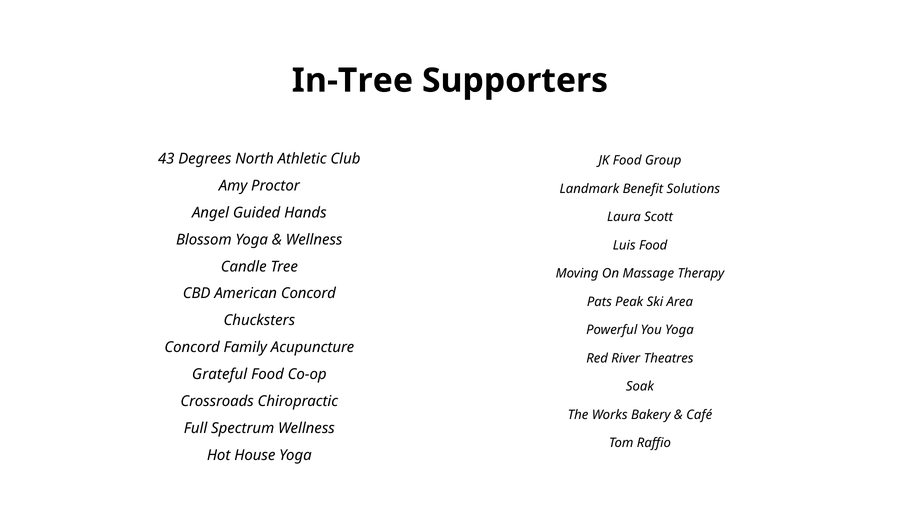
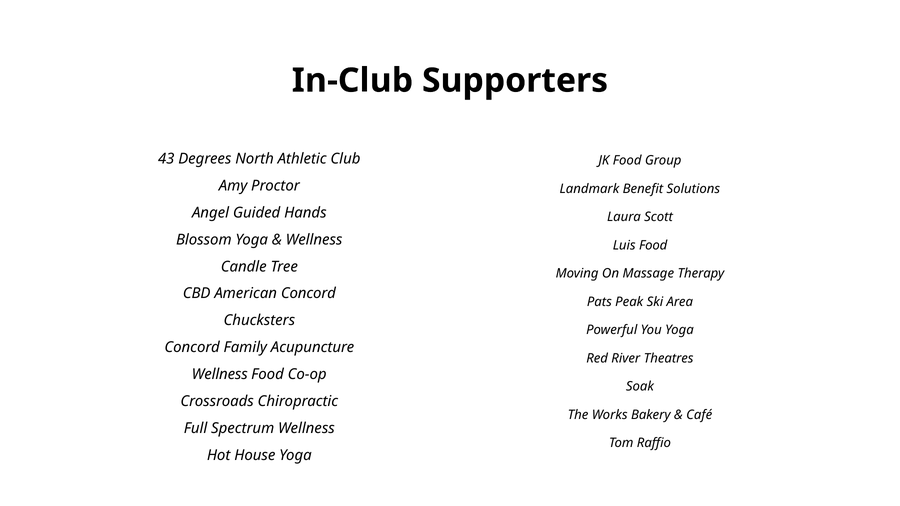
In-Tree: In-Tree -> In-Club
Grateful at (220, 375): Grateful -> Wellness
